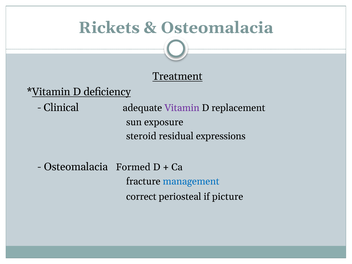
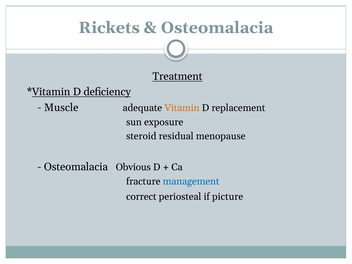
Clinical: Clinical -> Muscle
Vitamin colour: purple -> orange
expressions: expressions -> menopause
Formed: Formed -> Obvious
